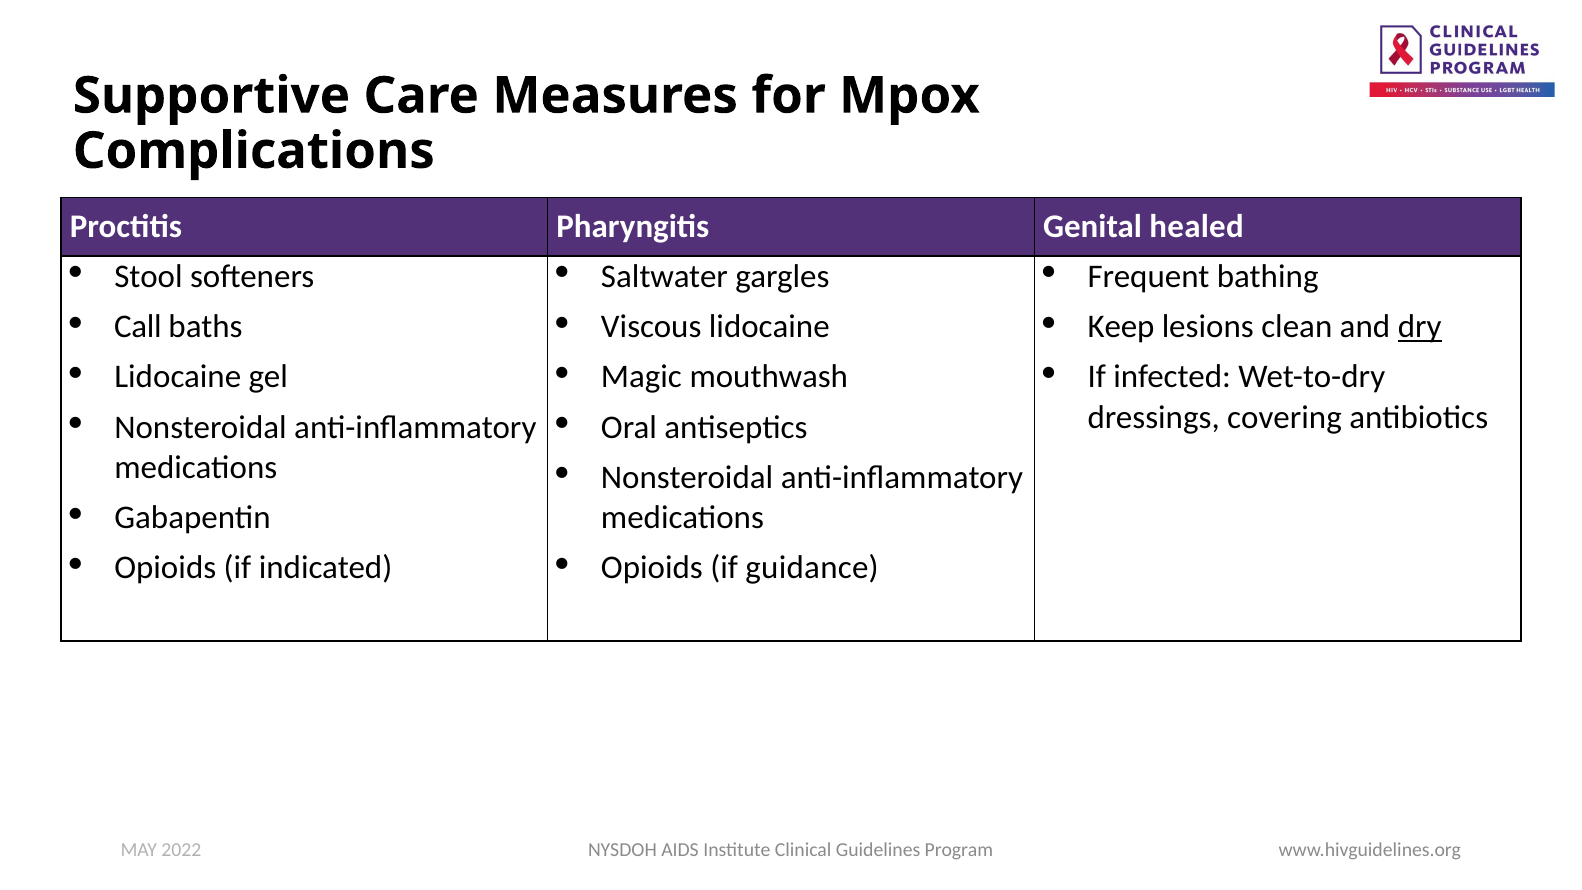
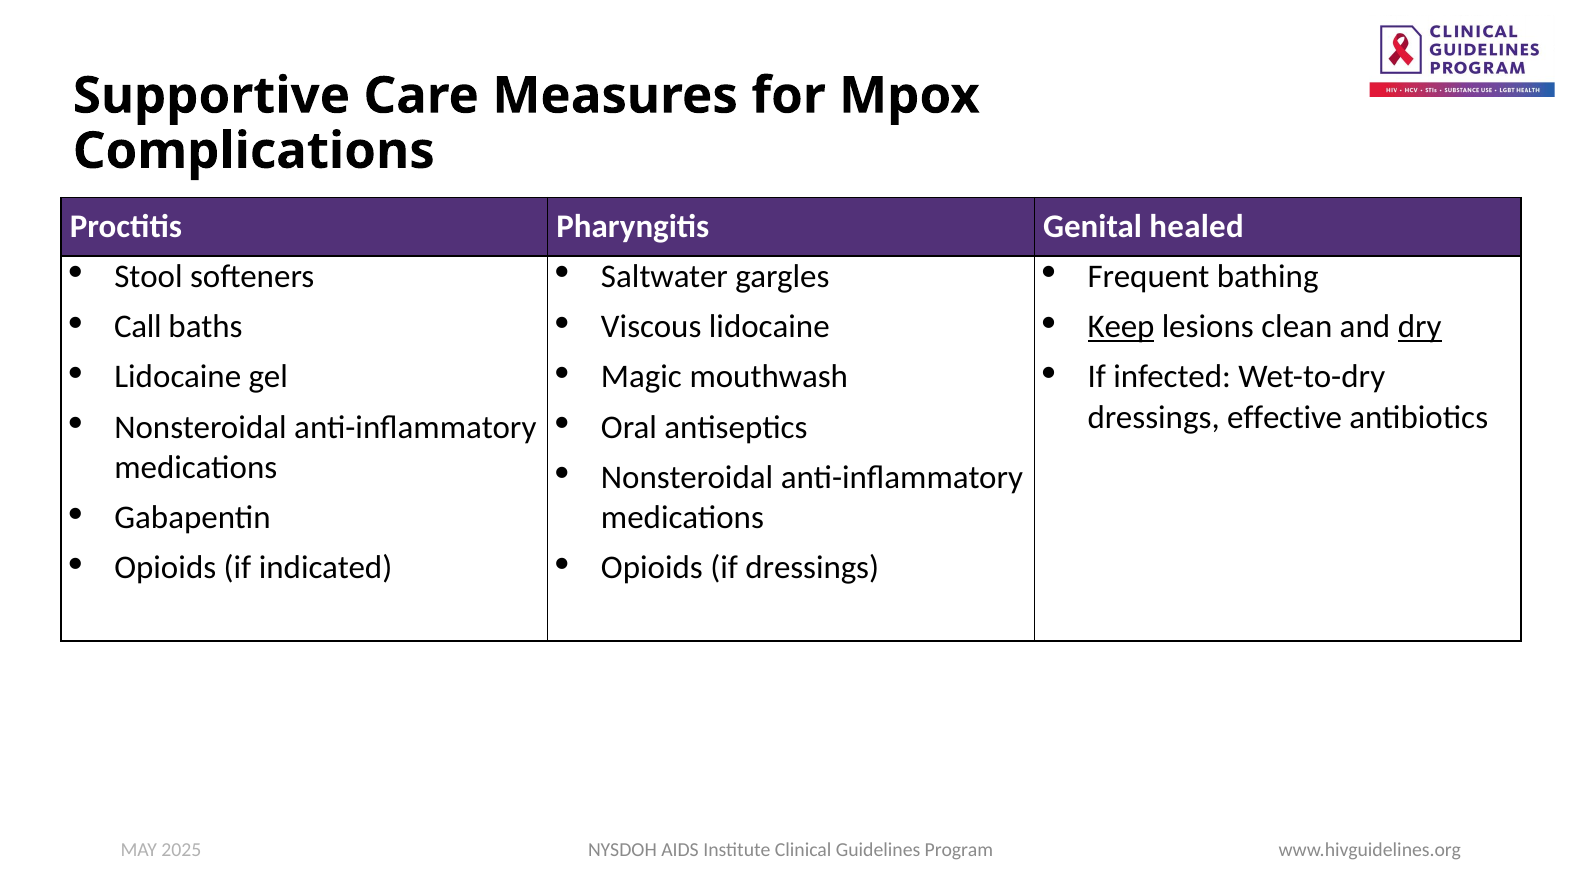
Keep underline: none -> present
covering: covering -> effective
if guidance: guidance -> dressings
2022: 2022 -> 2025
